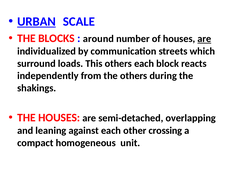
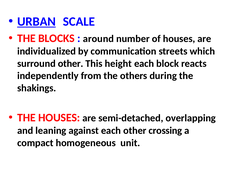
are at (204, 39) underline: present -> none
surround loads: loads -> other
This others: others -> height
